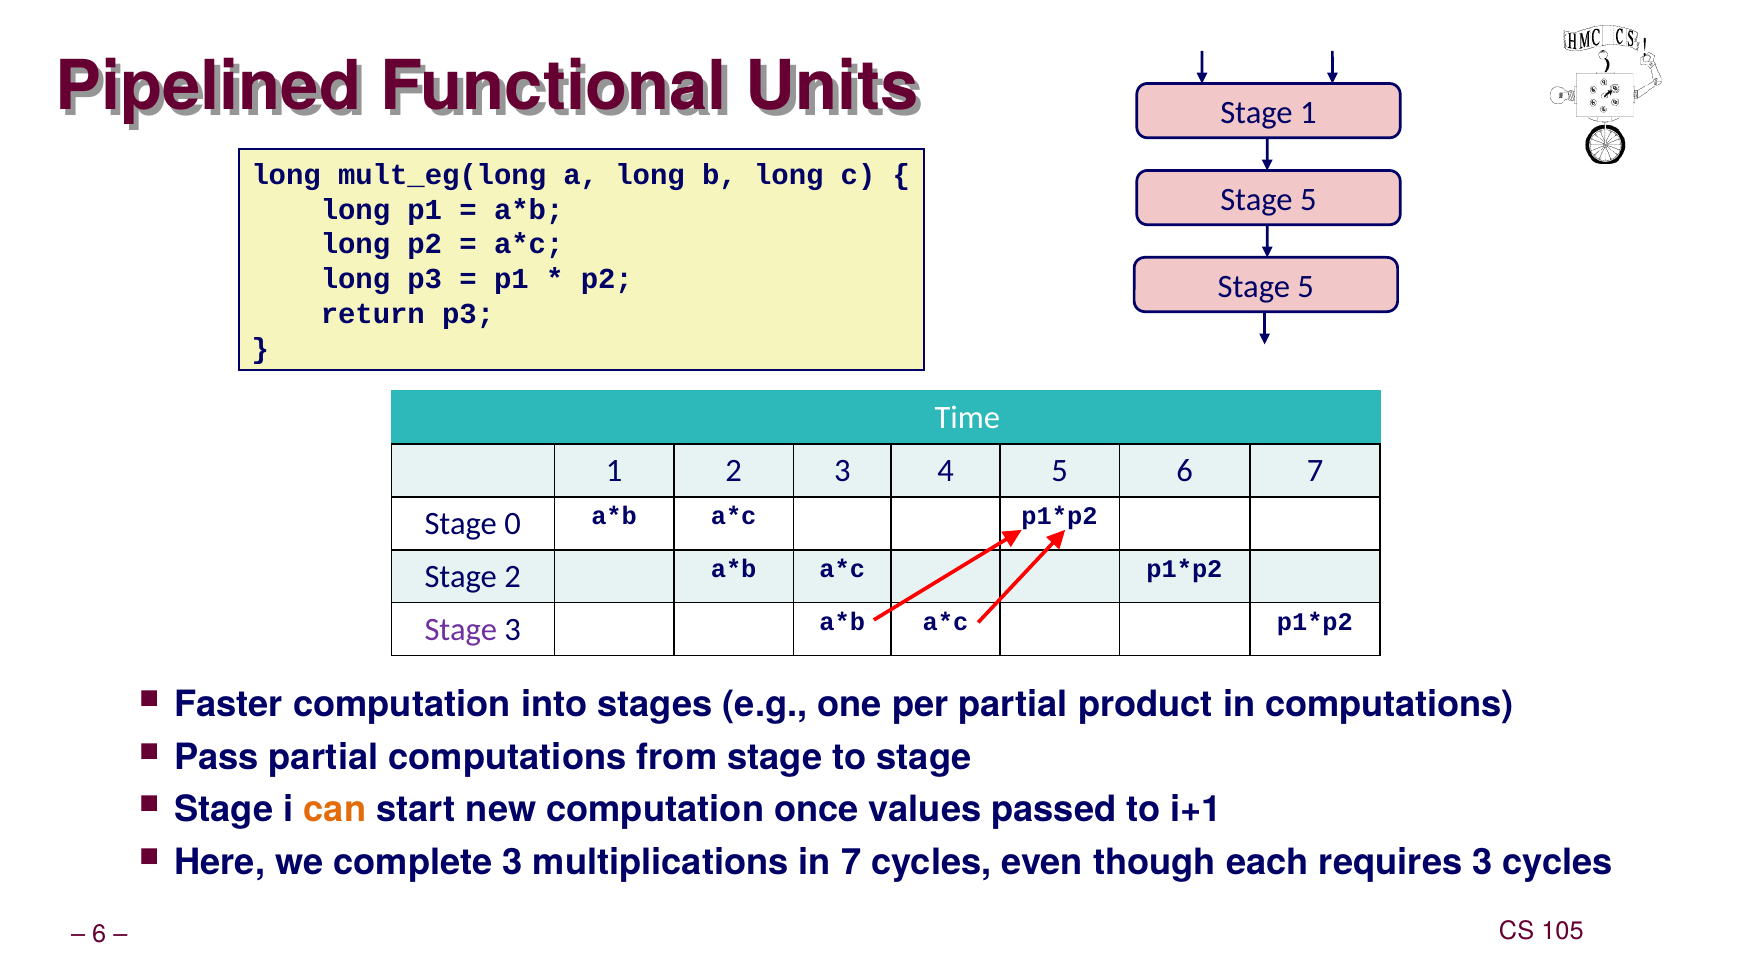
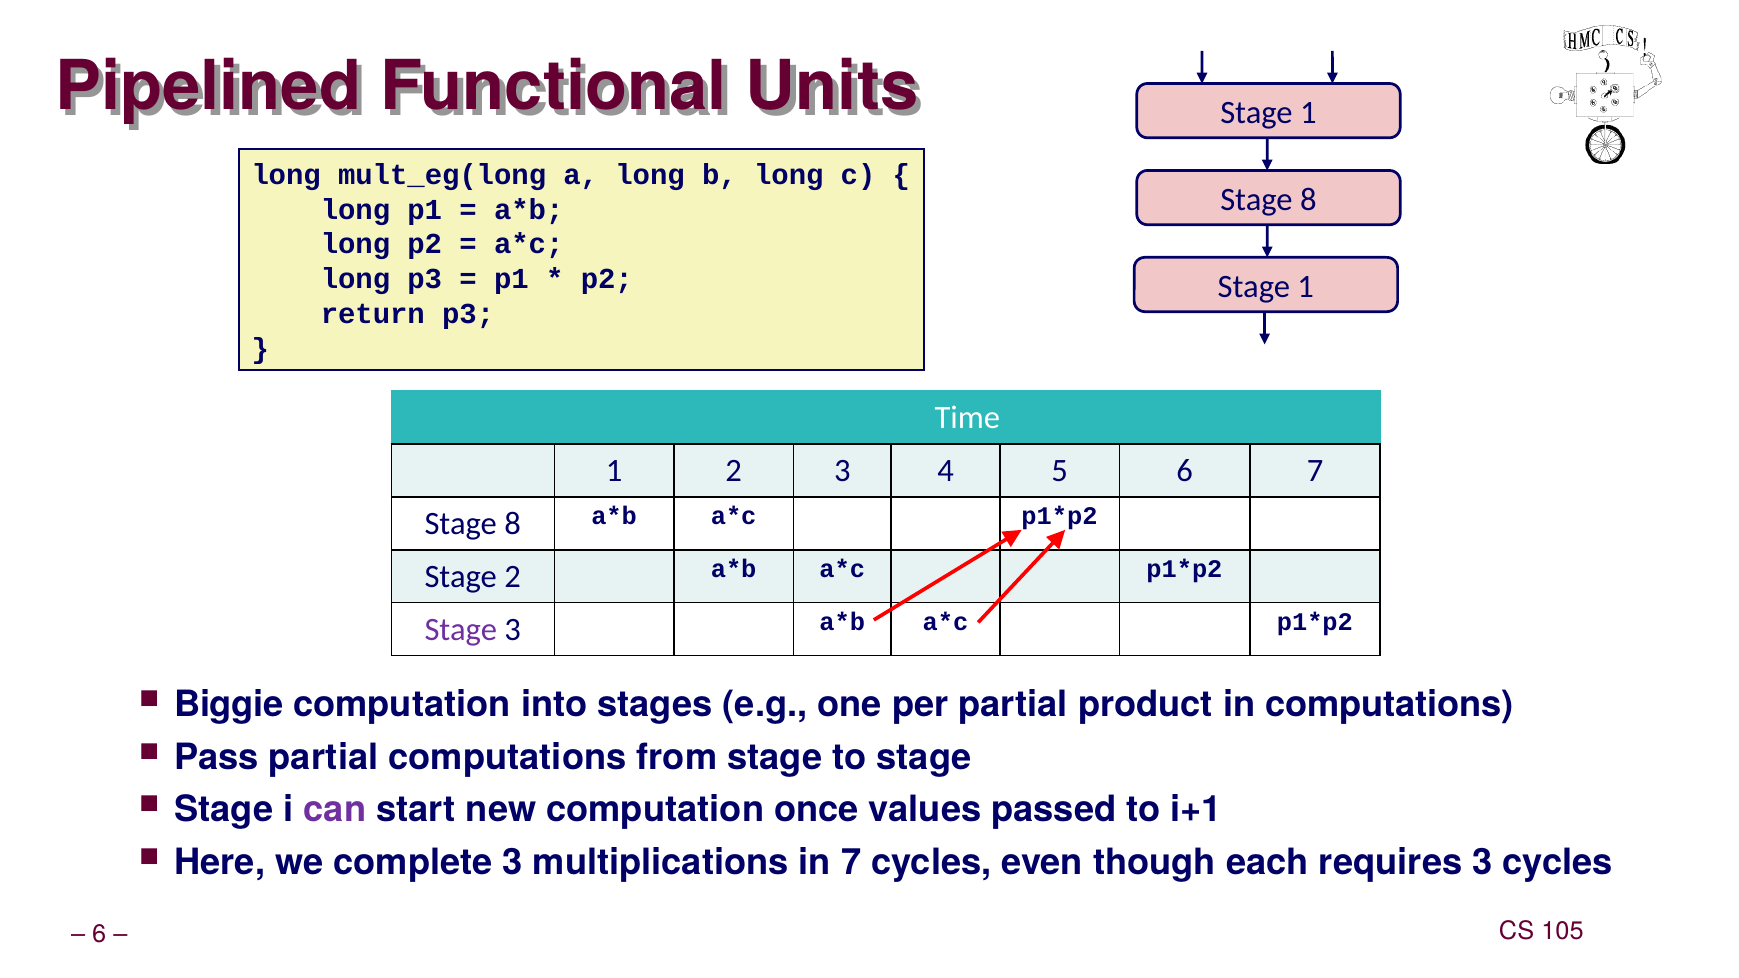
5 at (1308, 200): 5 -> 8
5 at (1306, 287): 5 -> 1
0 at (513, 524): 0 -> 8
Faster: Faster -> Biggie
can colour: orange -> purple
